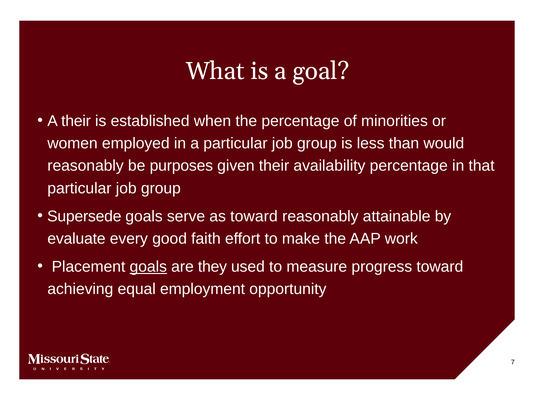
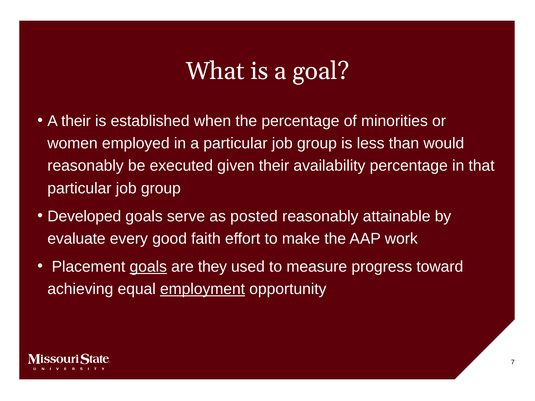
purposes: purposes -> executed
Supersede: Supersede -> Developed
as toward: toward -> posted
employment underline: none -> present
